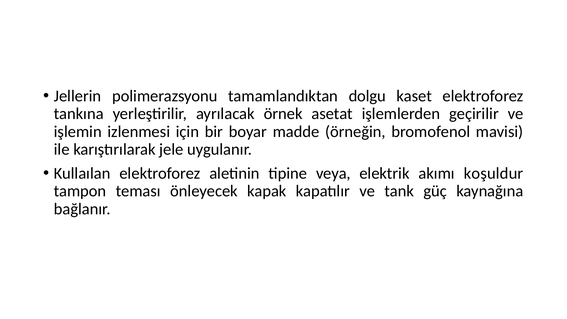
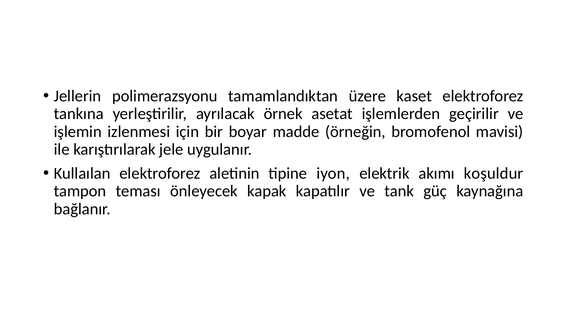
dolgu: dolgu -> üzere
veya: veya -> iyon
